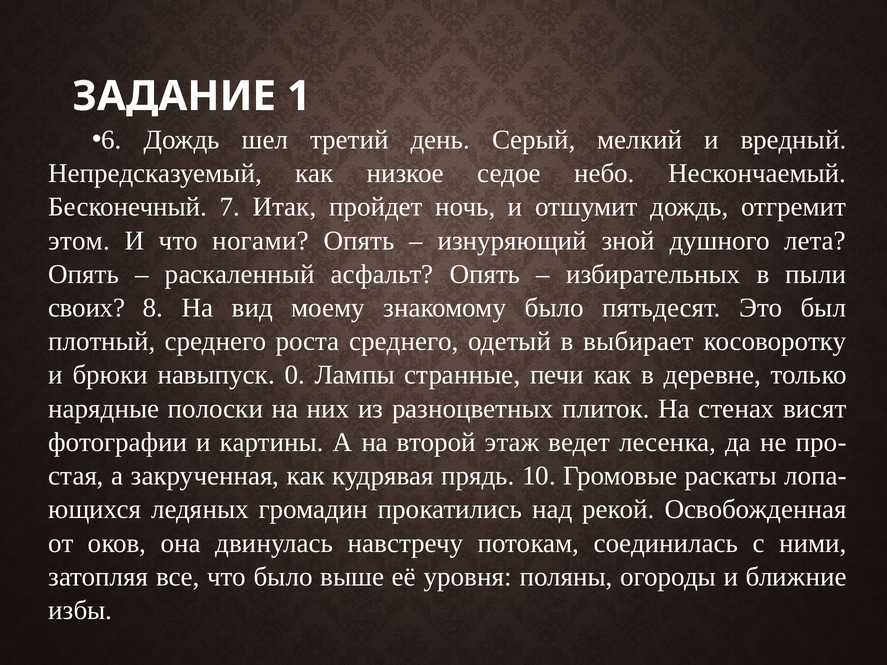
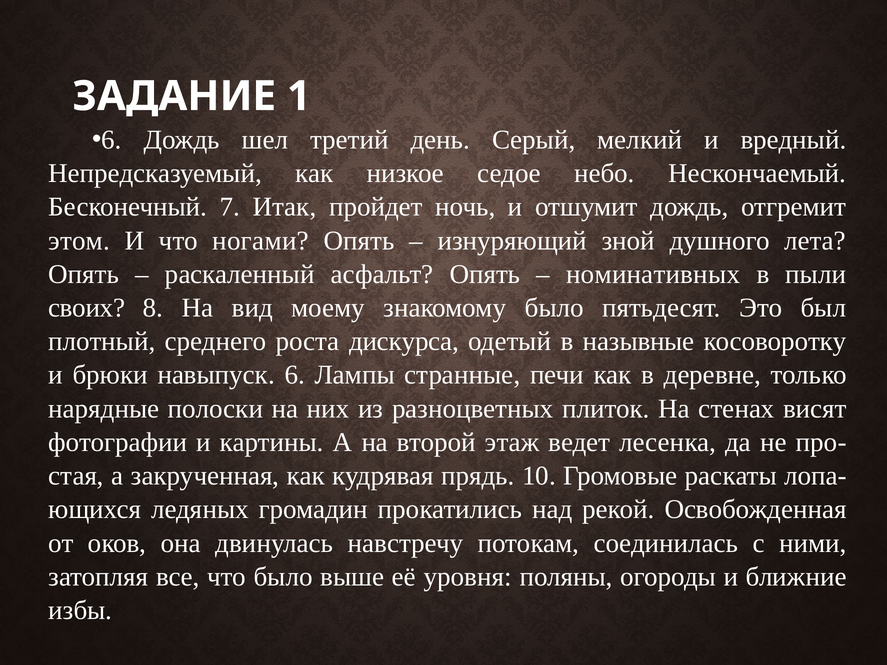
избирательных: избирательных -> номинативных
роста среднего: среднего -> дискурса
выбирает: выбирает -> назывные
0: 0 -> 6
